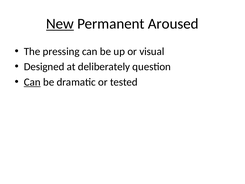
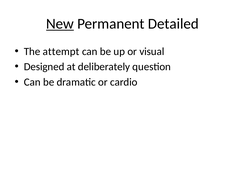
Aroused: Aroused -> Detailed
pressing: pressing -> attempt
Can at (32, 82) underline: present -> none
tested: tested -> cardio
